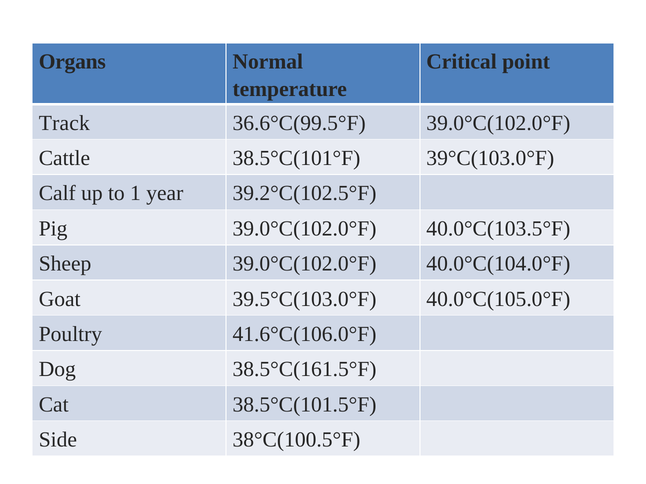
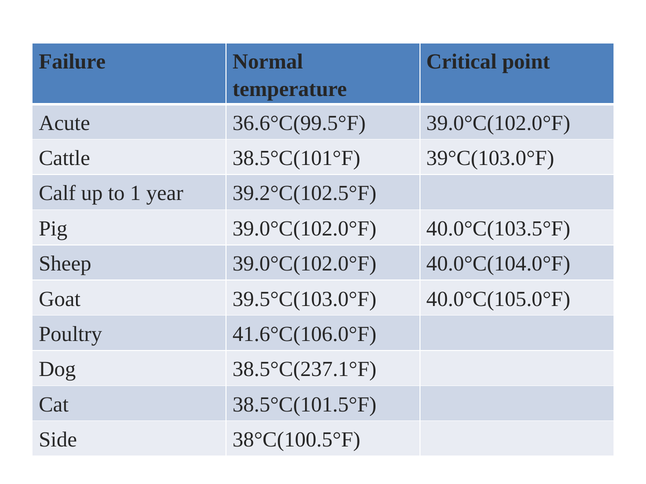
Organs: Organs -> Failure
Track: Track -> Acute
38.5°C(161.5°F: 38.5°C(161.5°F -> 38.5°C(237.1°F
